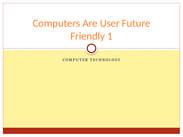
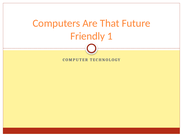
User: User -> That
